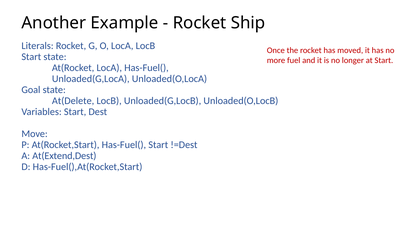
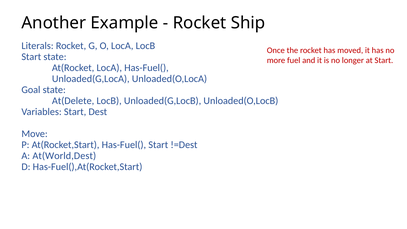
At(Extend,Dest: At(Extend,Dest -> At(World,Dest
